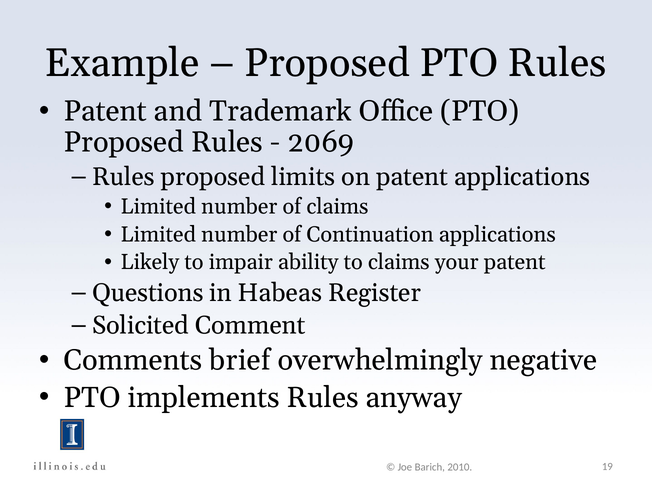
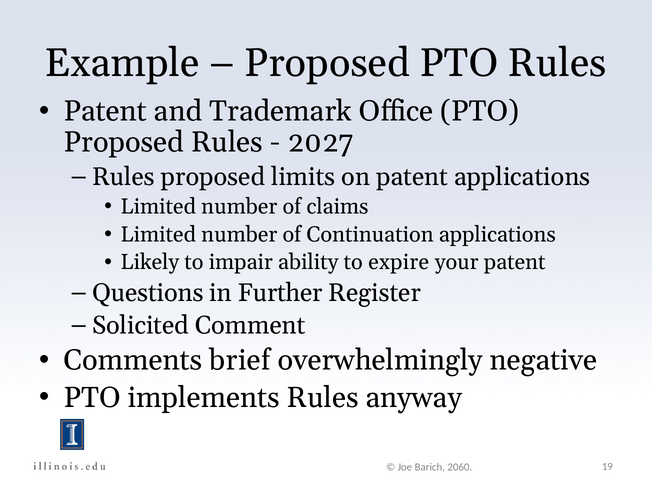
2069: 2069 -> 2027
to claims: claims -> expire
Habeas: Habeas -> Further
2010: 2010 -> 2060
